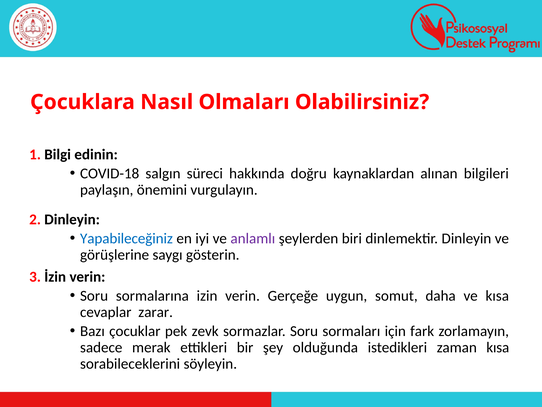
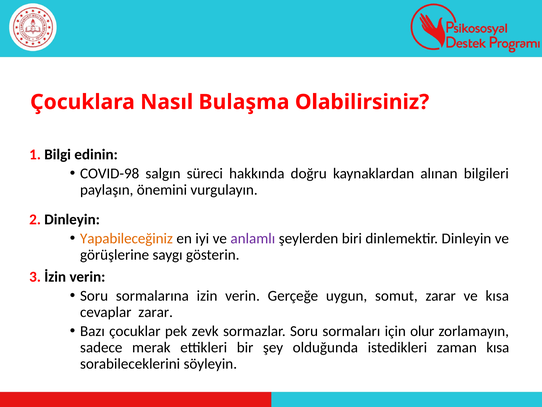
Olmaları: Olmaları -> Bulaşma
COVID-18: COVID-18 -> COVID-98
Yapabileceğiniz colour: blue -> orange
somut daha: daha -> zarar
fark: fark -> olur
